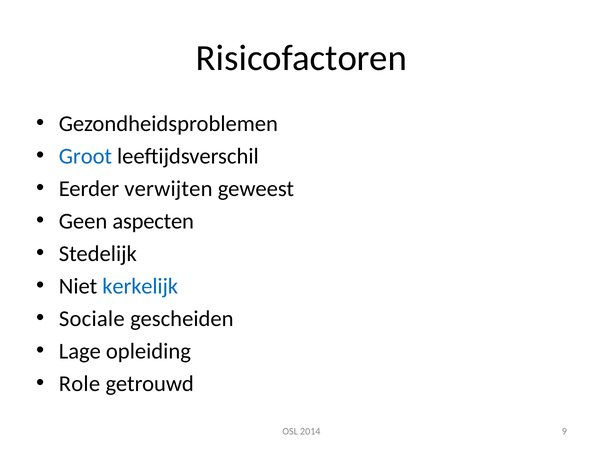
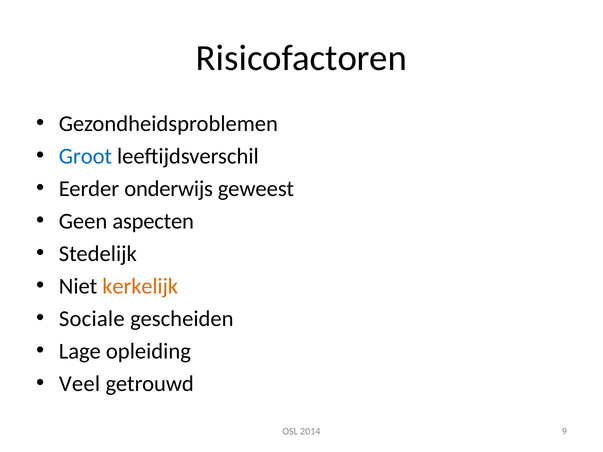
verwijten: verwijten -> onderwijs
kerkelijk colour: blue -> orange
Role: Role -> Veel
